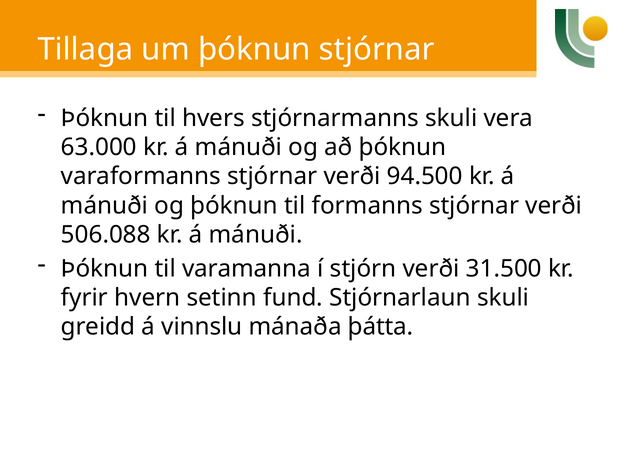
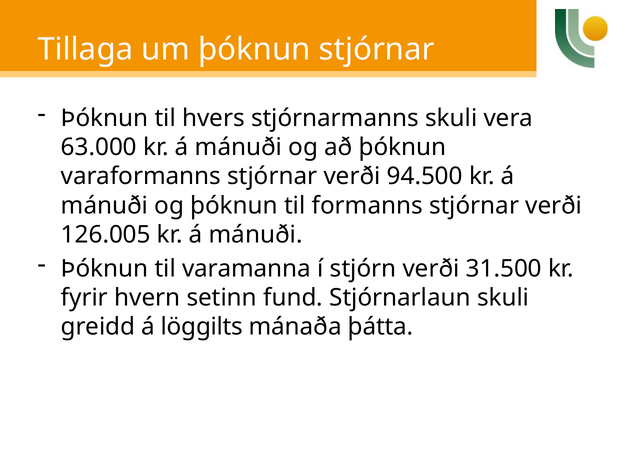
506.088: 506.088 -> 126.005
vinnslu: vinnslu -> löggilts
